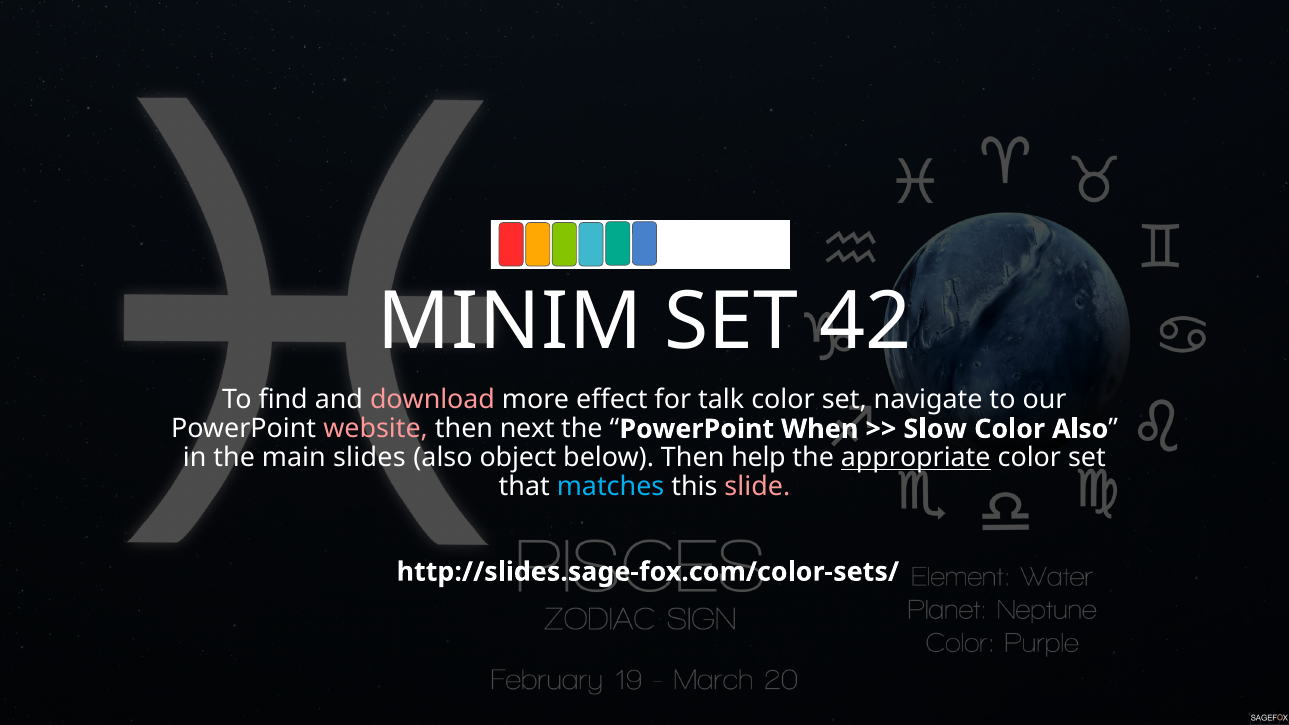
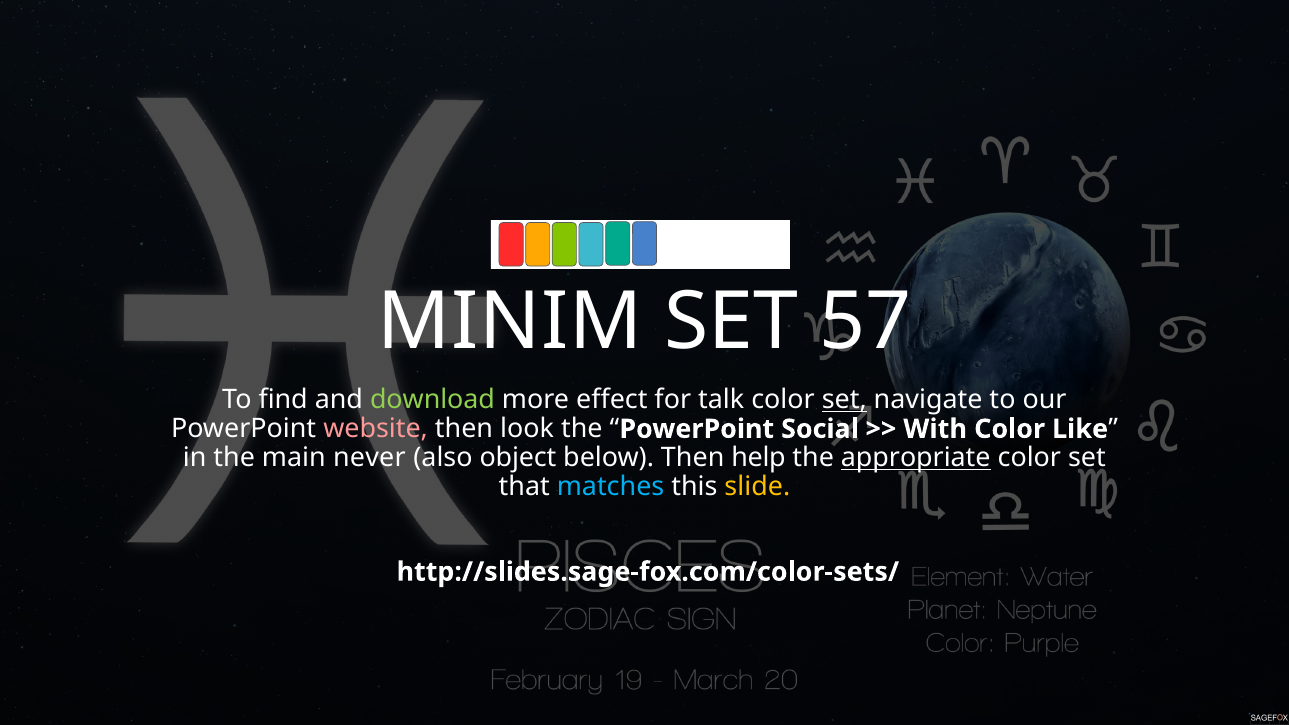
42: 42 -> 57
download colour: pink -> light green
set at (844, 400) underline: none -> present
next: next -> look
When: When -> Social
Slow: Slow -> With
Color Also: Also -> Like
slides: slides -> never
slide colour: pink -> yellow
